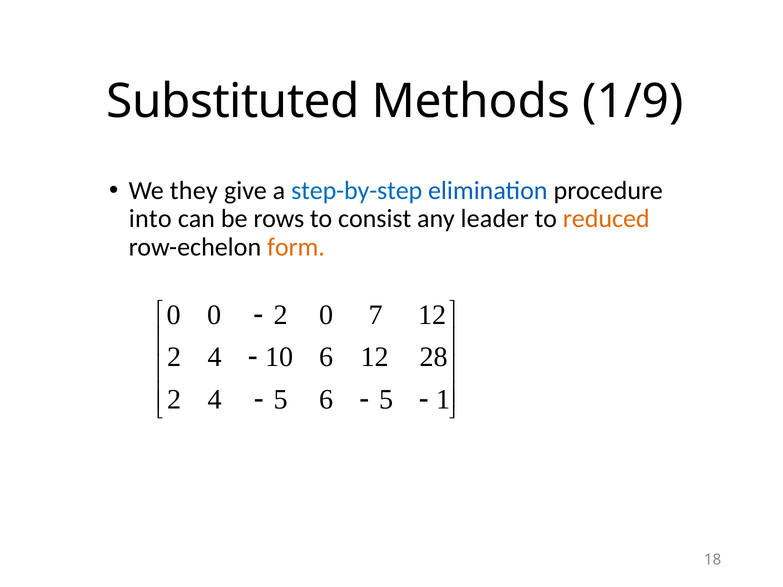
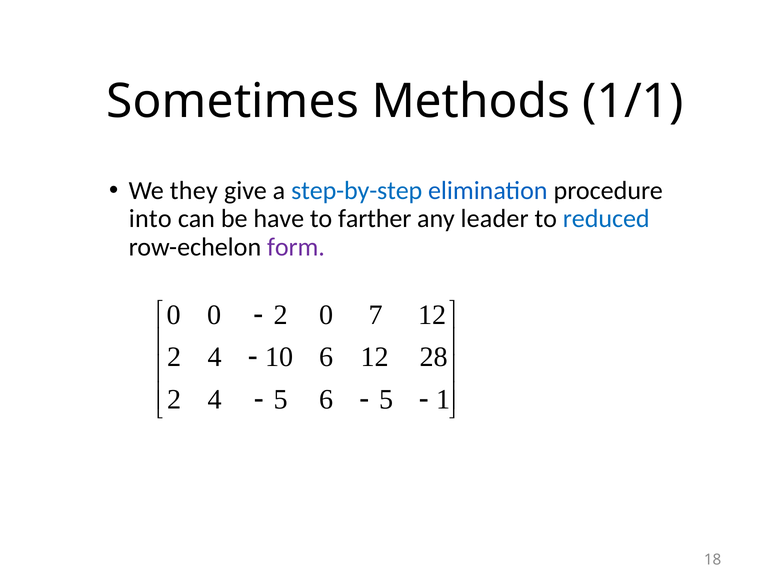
Substituted: Substituted -> Sometimes
1/9: 1/9 -> 1/1
rows: rows -> have
consist: consist -> farther
reduced colour: orange -> blue
form colour: orange -> purple
